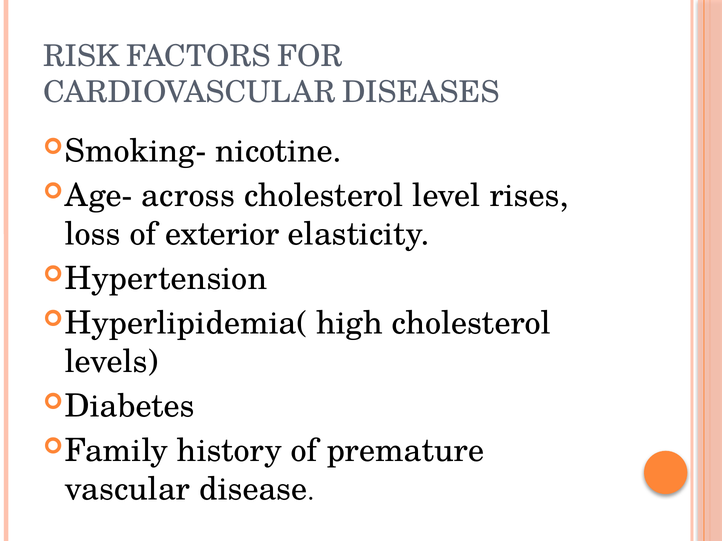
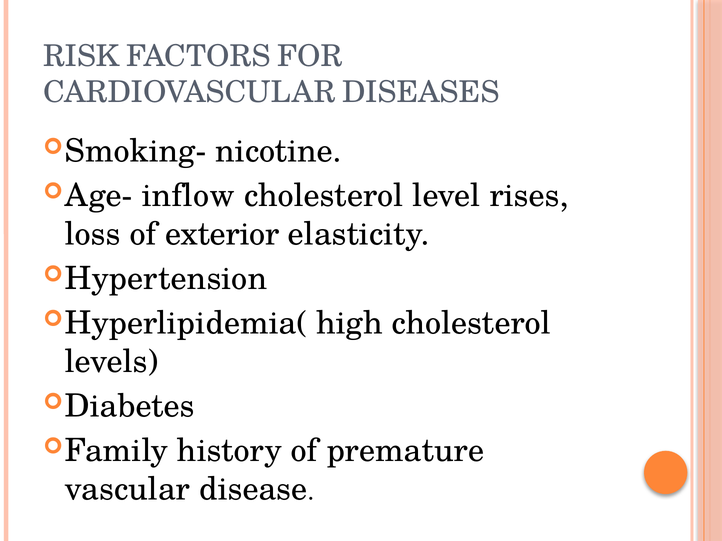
across: across -> inflow
